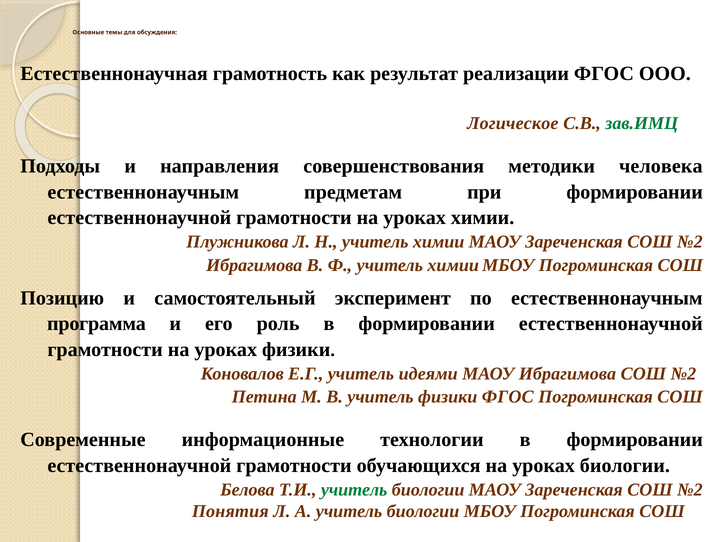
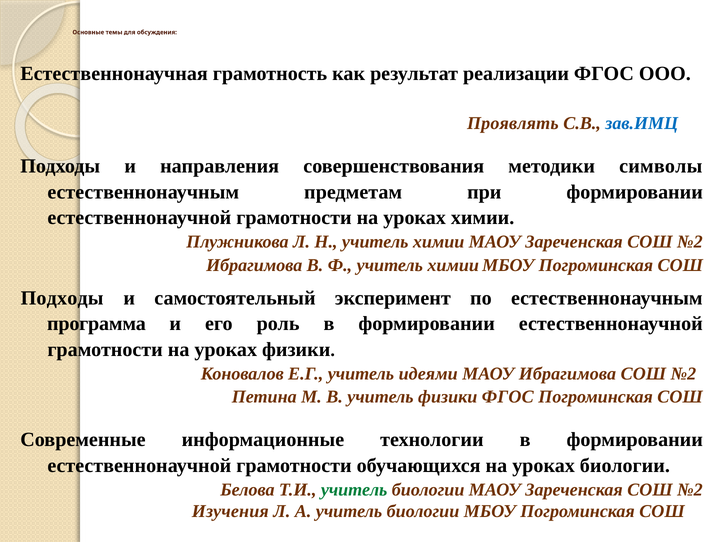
Логическое: Логическое -> Проявлять
зав.ИМЦ colour: green -> blue
человека: человека -> символы
Позицию at (62, 298): Позицию -> Подходы
Понятия: Понятия -> Изучения
